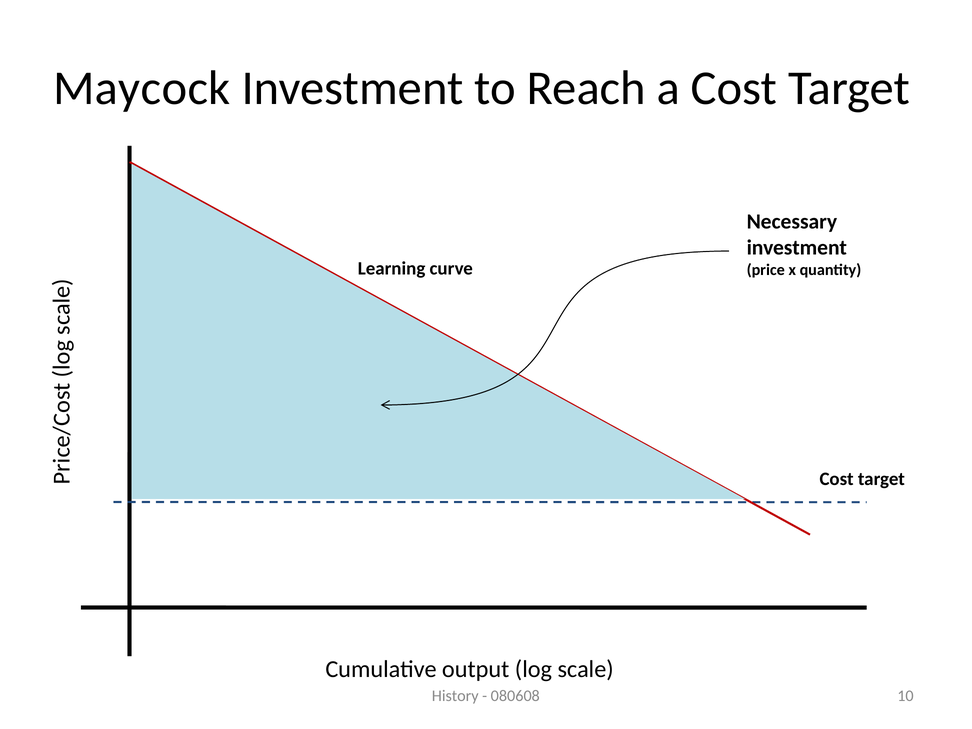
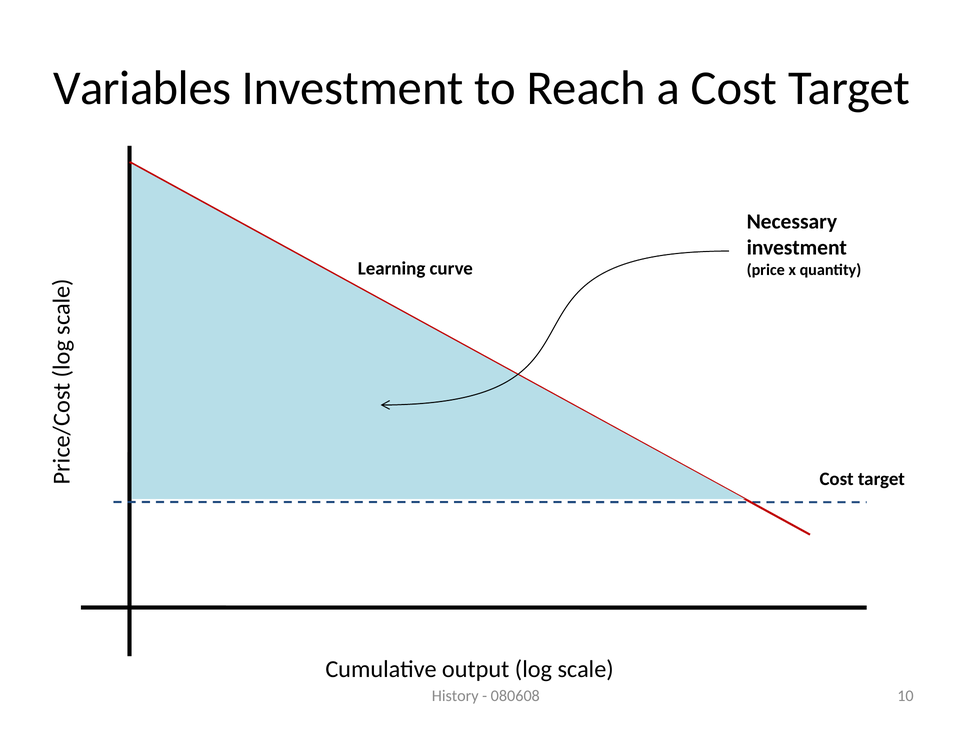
Maycock: Maycock -> Variables
